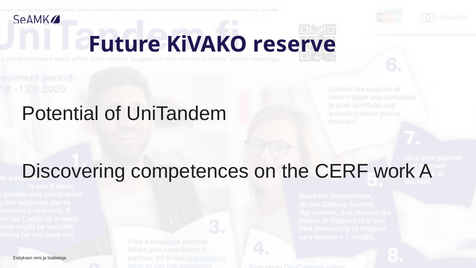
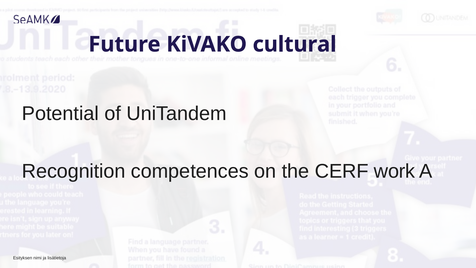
reserve: reserve -> cultural
Discovering: Discovering -> Recognition
